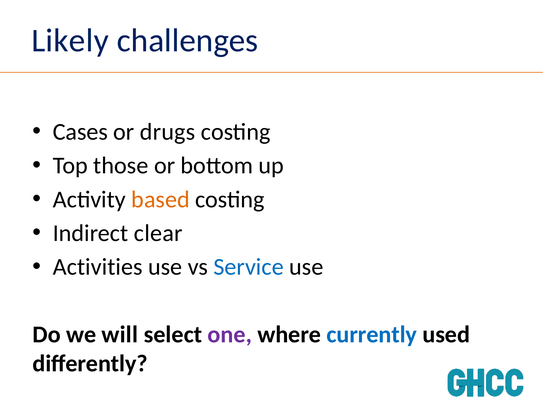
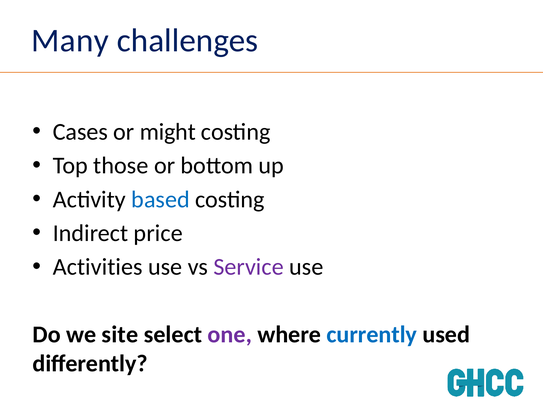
Likely: Likely -> Many
drugs: drugs -> might
based colour: orange -> blue
clear: clear -> price
Service colour: blue -> purple
will: will -> site
